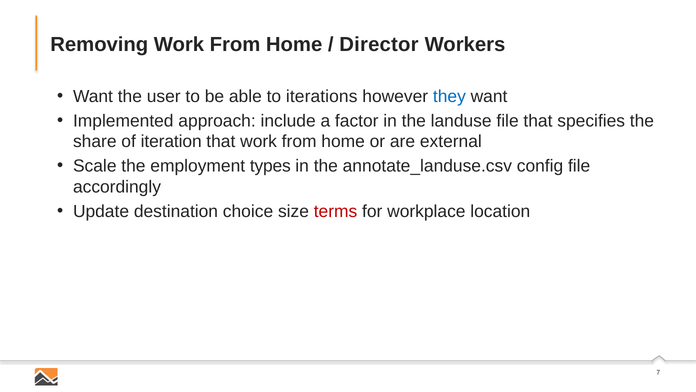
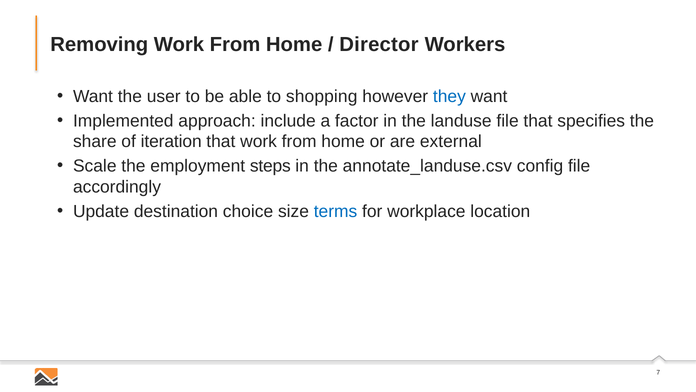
iterations: iterations -> shopping
types: types -> steps
terms colour: red -> blue
